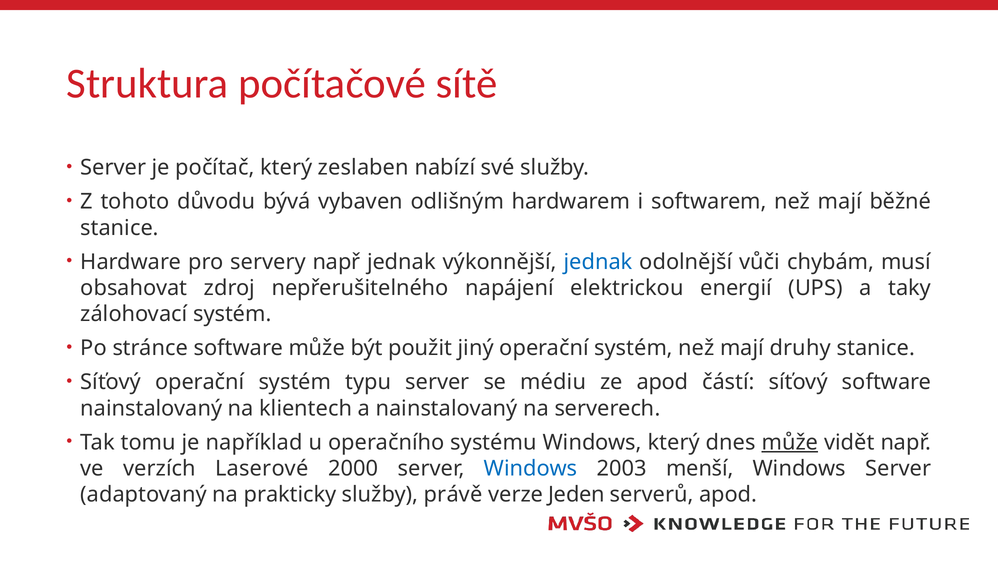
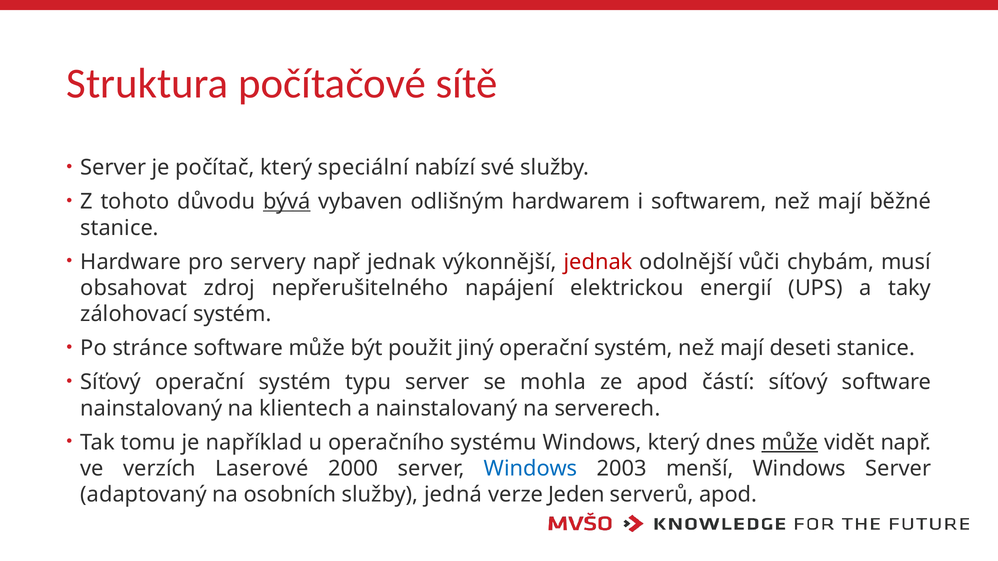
zeslaben: zeslaben -> speciální
bývá underline: none -> present
jednak at (598, 262) colour: blue -> red
druhy: druhy -> deseti
médiu: médiu -> mohla
prakticky: prakticky -> osobních
právě: právě -> jedná
